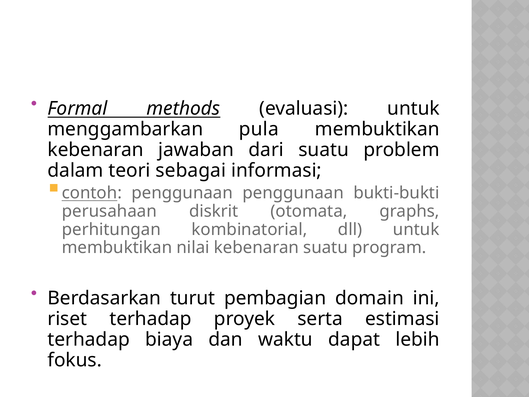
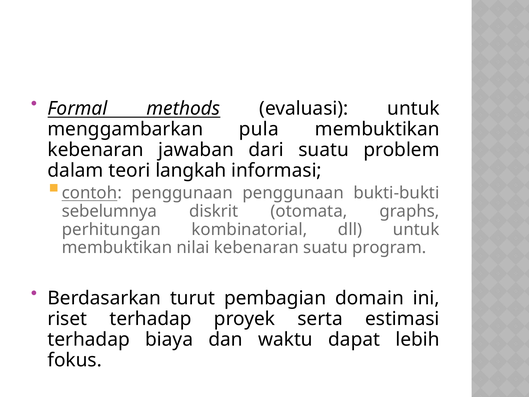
sebagai: sebagai -> langkah
perusahaan: perusahaan -> sebelumnya
